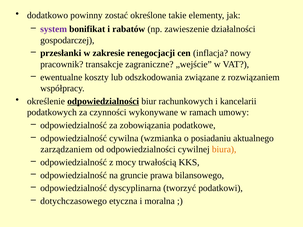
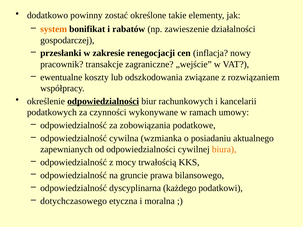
system colour: purple -> orange
zarządzaniem: zarządzaniem -> zapewnianych
tworzyć: tworzyć -> każdego
